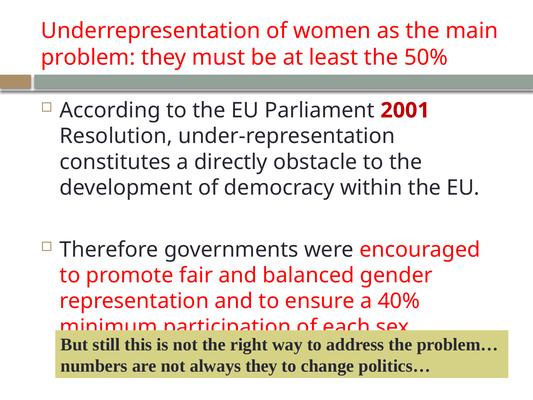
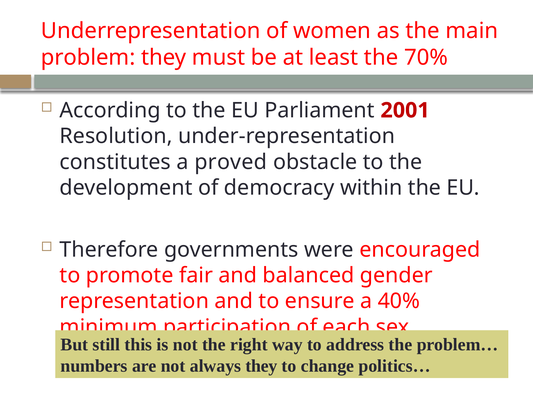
50%: 50% -> 70%
directly: directly -> proved
